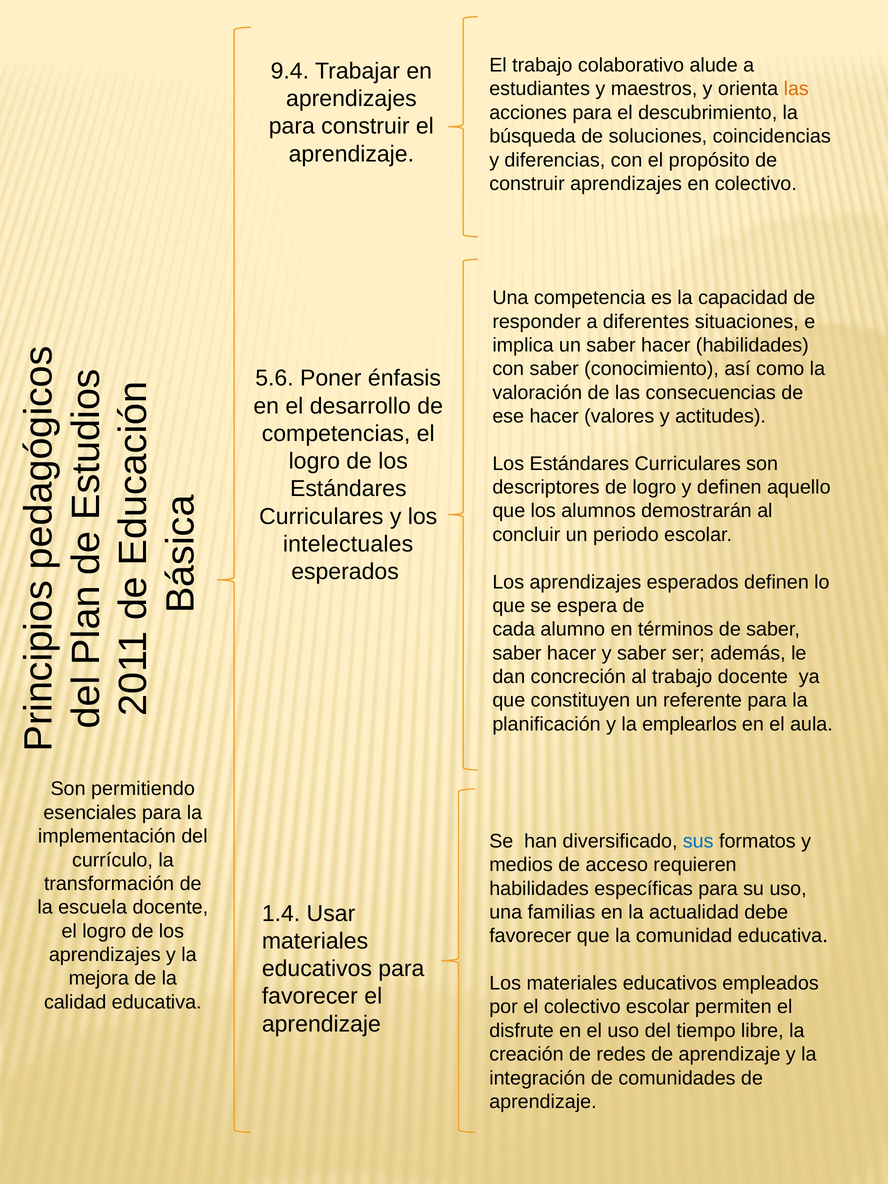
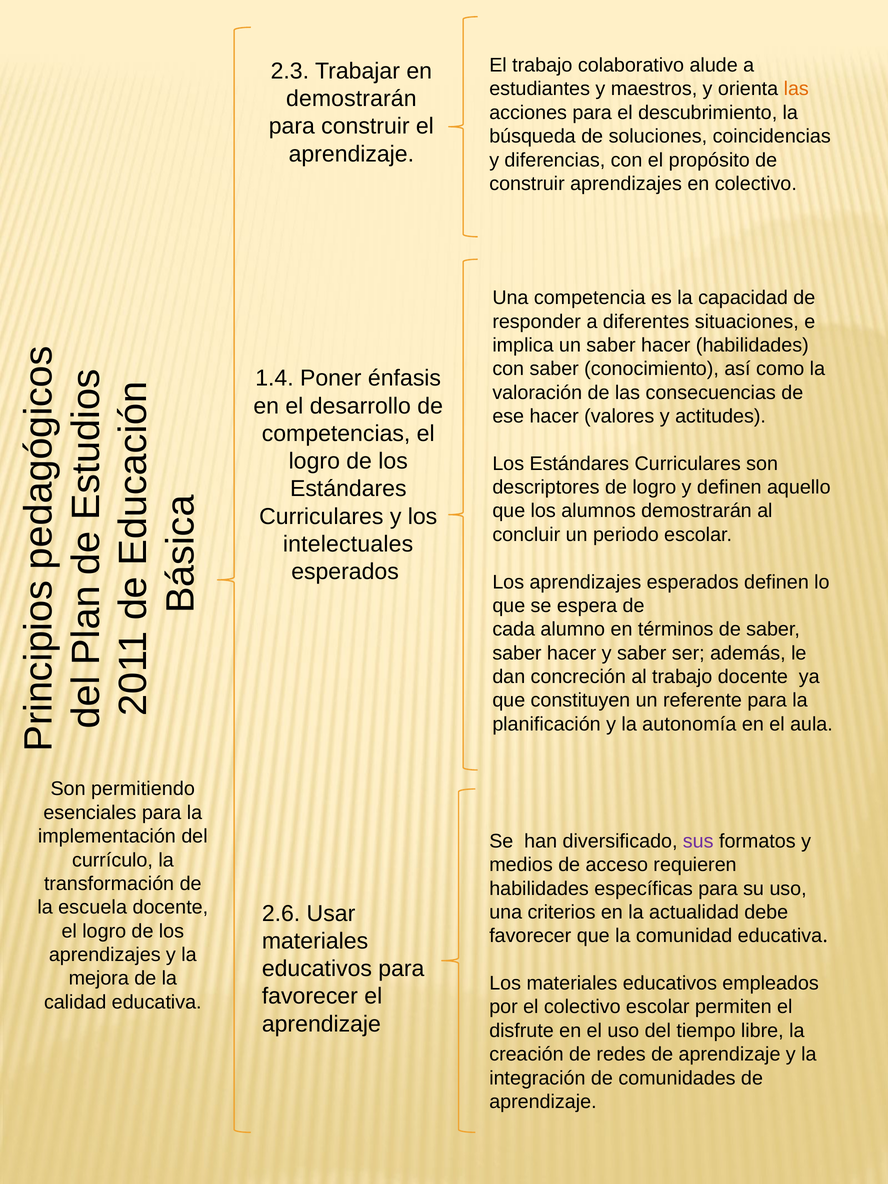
9.4: 9.4 -> 2.3
aprendizajes at (351, 99): aprendizajes -> demostrarán
5.6: 5.6 -> 1.4
emplearlos: emplearlos -> autonomía
sus colour: blue -> purple
1.4: 1.4 -> 2.6
familias: familias -> criterios
